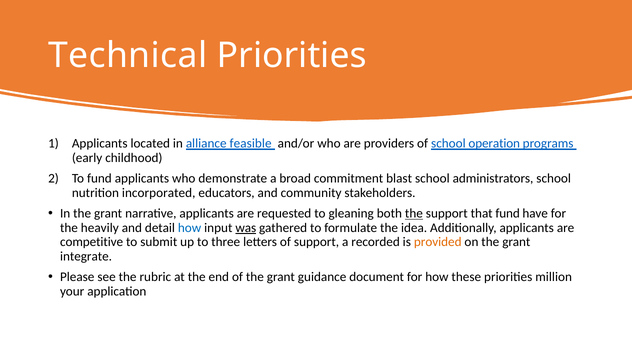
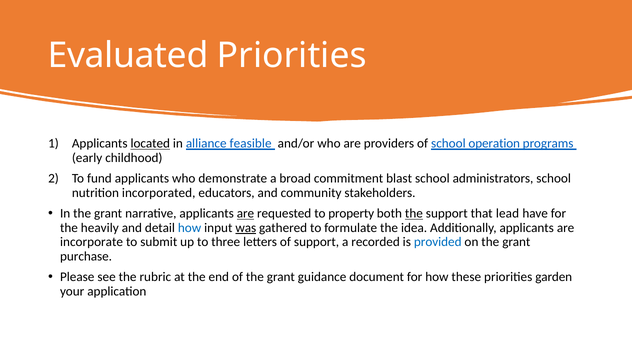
Technical: Technical -> Evaluated
located underline: none -> present
are at (245, 214) underline: none -> present
gleaning: gleaning -> property
that fund: fund -> lead
competitive: competitive -> incorporate
provided colour: orange -> blue
integrate: integrate -> purchase
million: million -> garden
